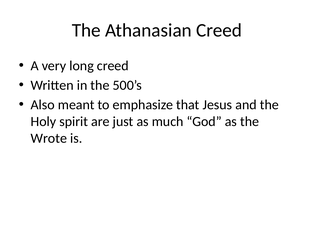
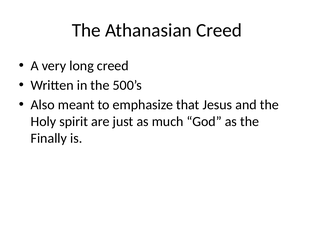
Wrote: Wrote -> Finally
